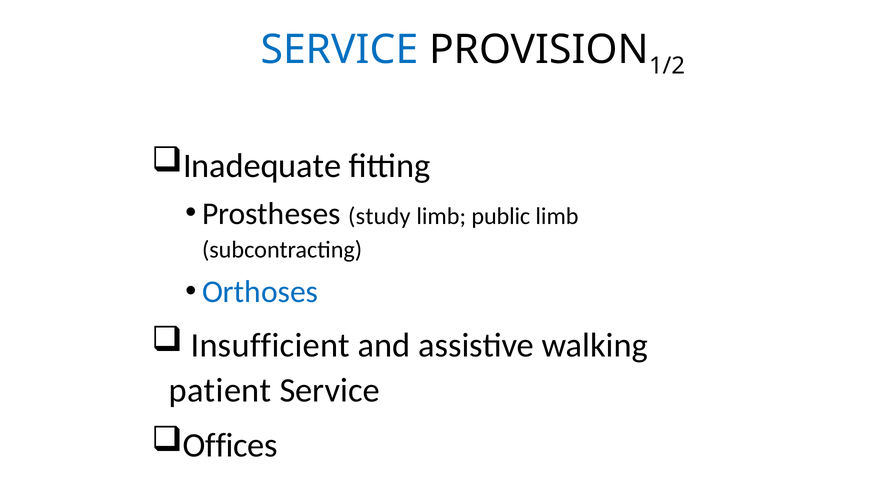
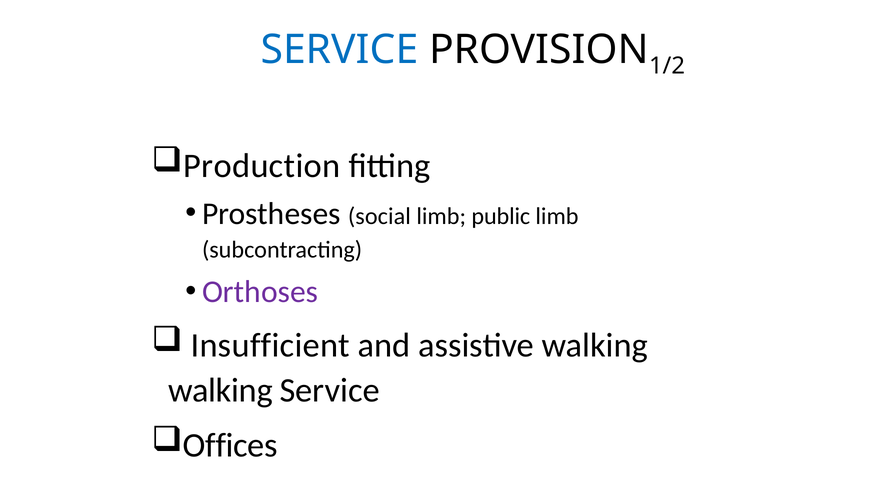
Inadequate: Inadequate -> Production
study: study -> social
Orthoses colour: blue -> purple
patient at (220, 391): patient -> walking
